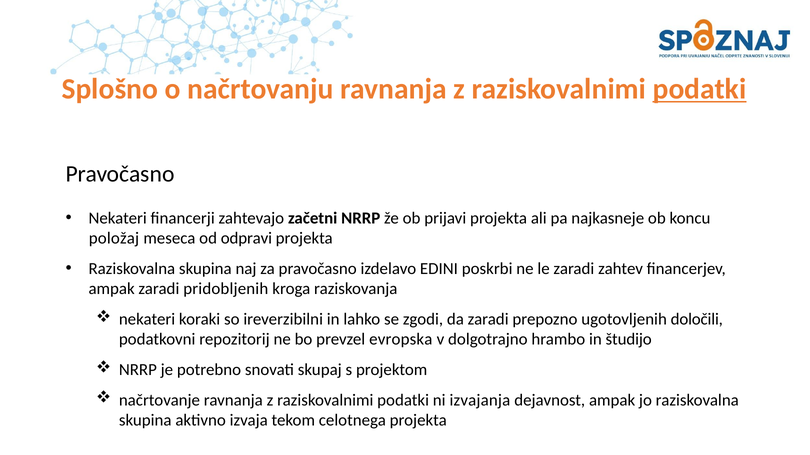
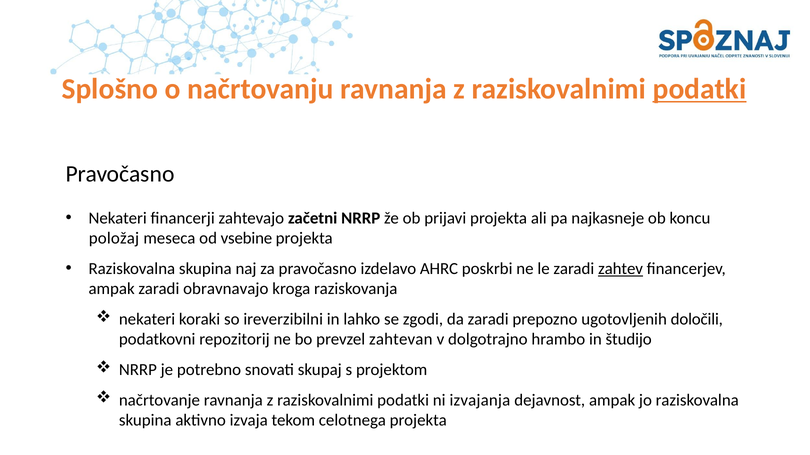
odpravi: odpravi -> vsebine
EDINI: EDINI -> AHRC
zahtev underline: none -> present
pridobljenih: pridobljenih -> obravnavajo
evropska: evropska -> zahtevan
